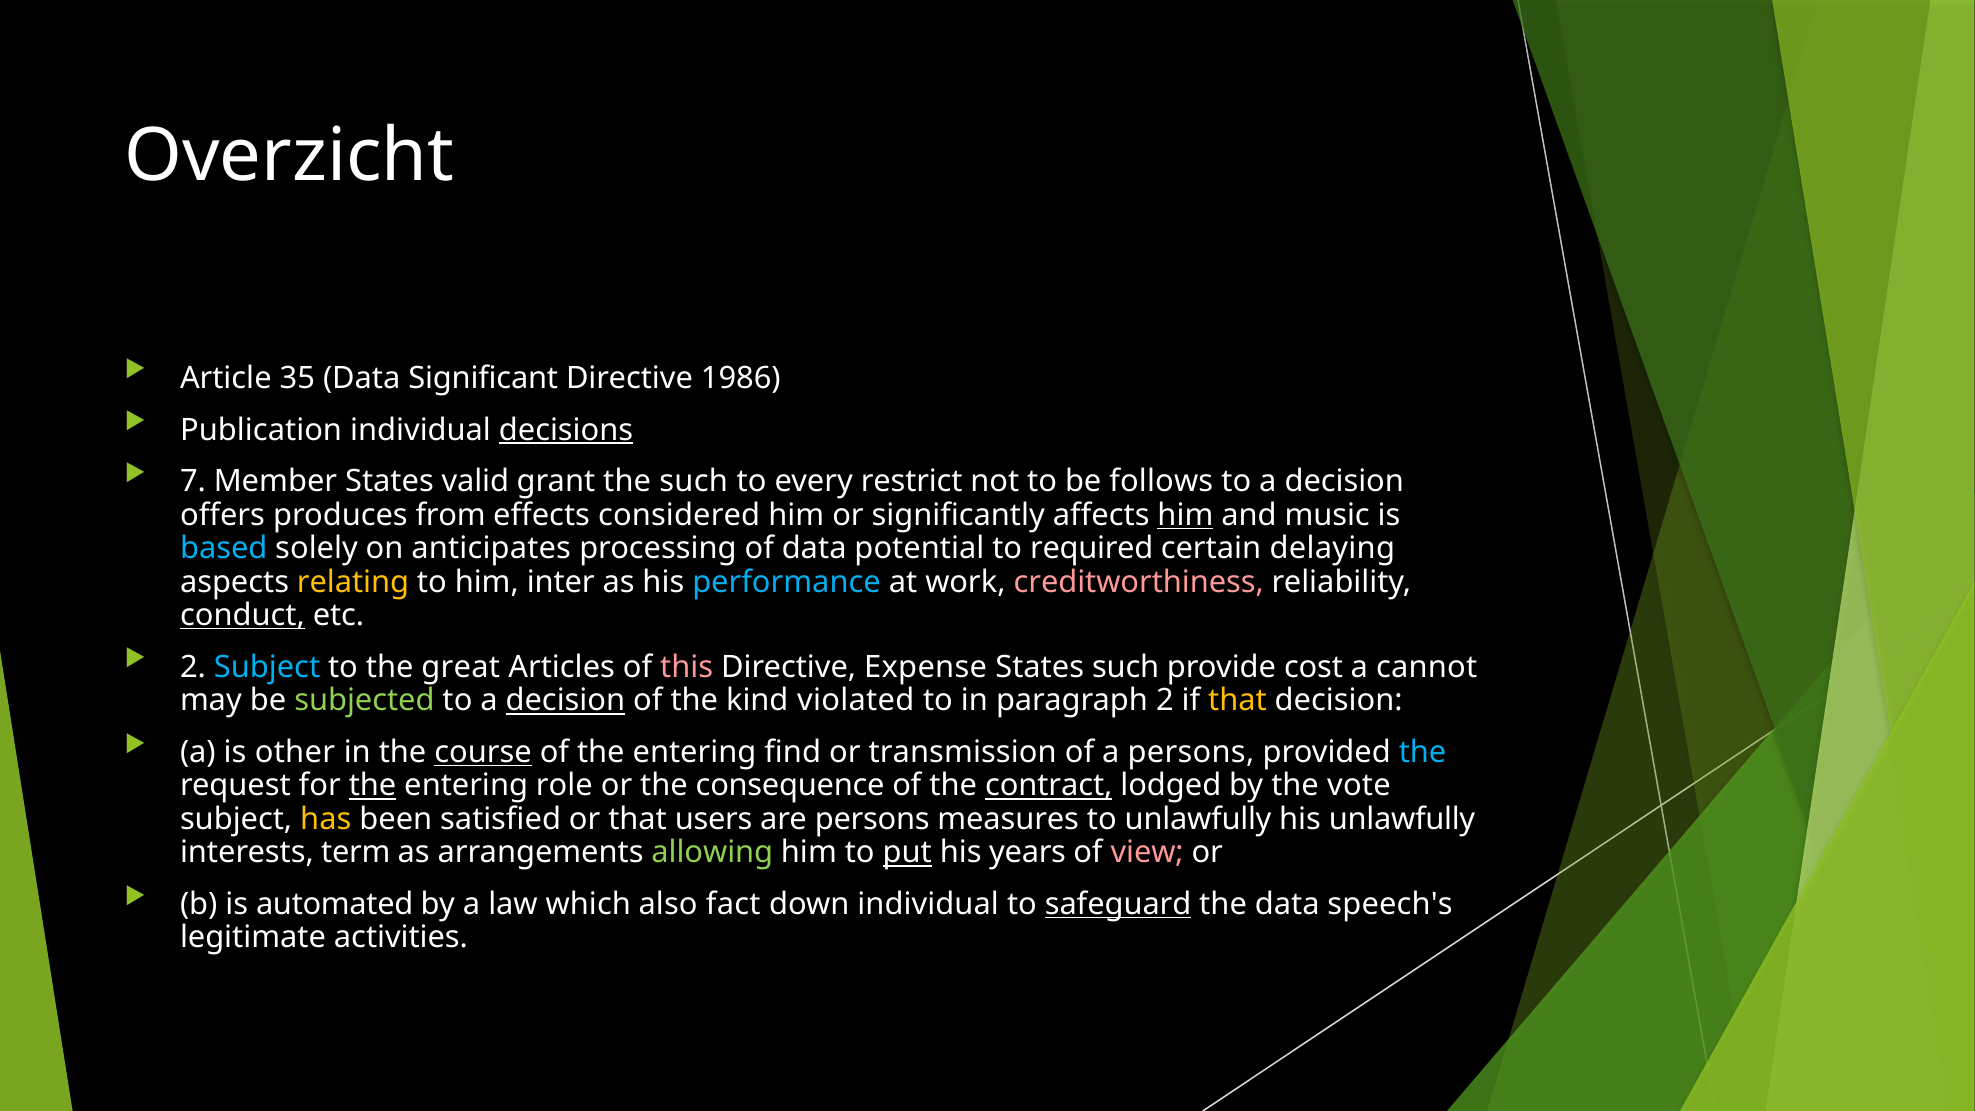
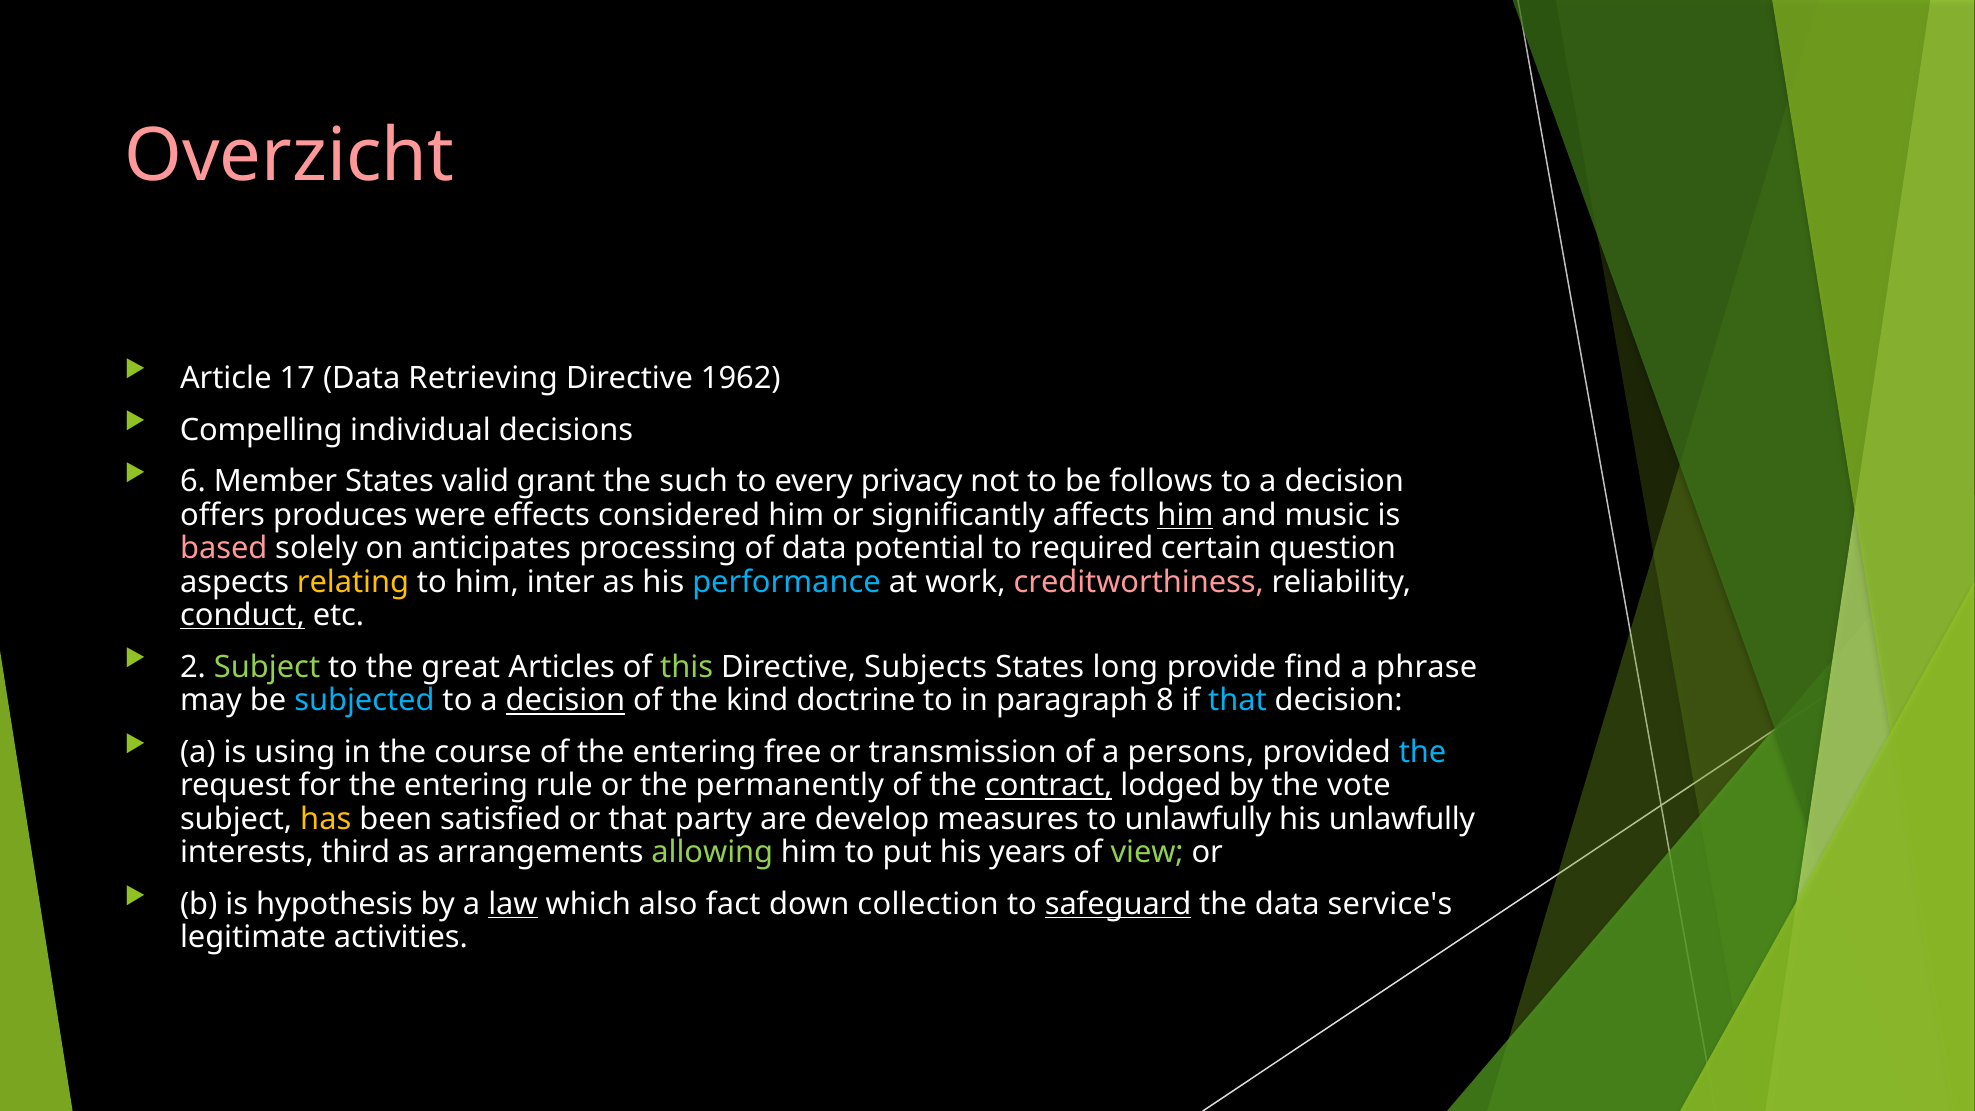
Overzicht colour: white -> pink
35: 35 -> 17
Significant: Significant -> Retrieving
1986: 1986 -> 1962
Publication: Publication -> Compelling
decisions underline: present -> none
7: 7 -> 6
restrict: restrict -> privacy
from: from -> were
based colour: light blue -> pink
delaying: delaying -> question
Subject at (267, 667) colour: light blue -> light green
this colour: pink -> light green
Expense: Expense -> Subjects
States such: such -> long
cost: cost -> find
cannot: cannot -> phrase
subjected colour: light green -> light blue
violated: violated -> doctrine
paragraph 2: 2 -> 8
that at (1237, 700) colour: yellow -> light blue
other: other -> using
course underline: present -> none
find: find -> free
the at (373, 786) underline: present -> none
role: role -> rule
consequence: consequence -> permanently
users: users -> party
are persons: persons -> develop
term: term -> third
put underline: present -> none
view colour: pink -> light green
automated: automated -> hypothesis
law underline: none -> present
down individual: individual -> collection
speech's: speech's -> service's
